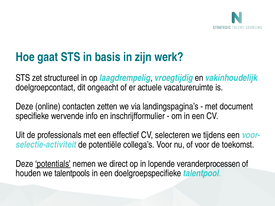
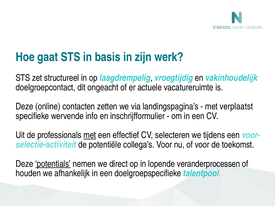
document: document -> verplaatst
met at (90, 135) underline: none -> present
talentpools: talentpools -> afhankelijk
